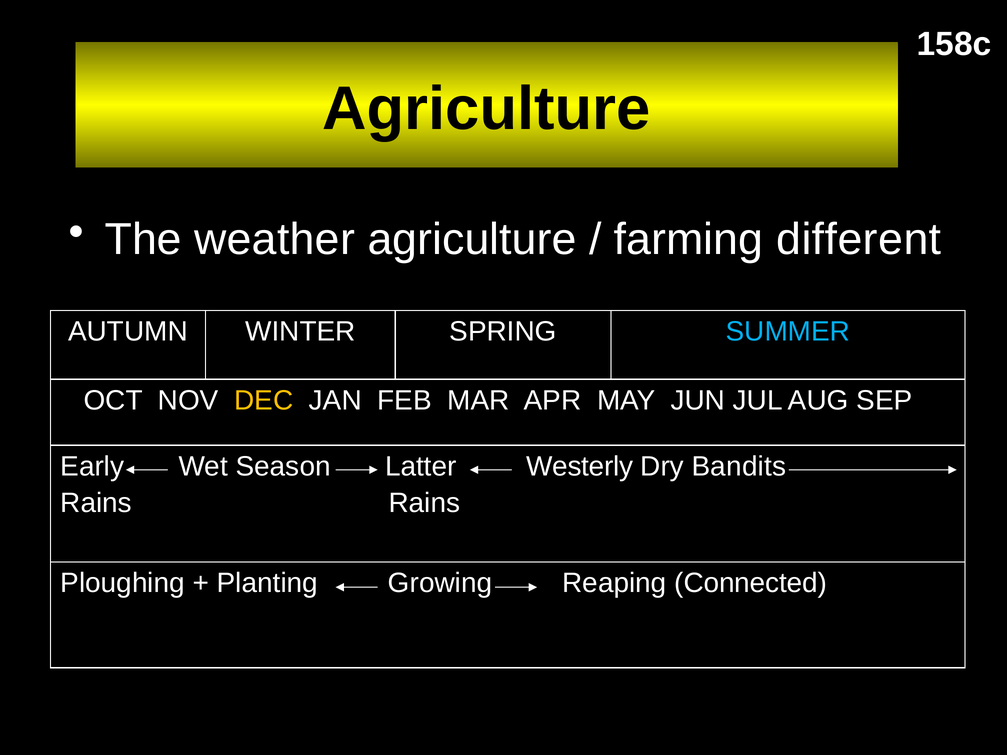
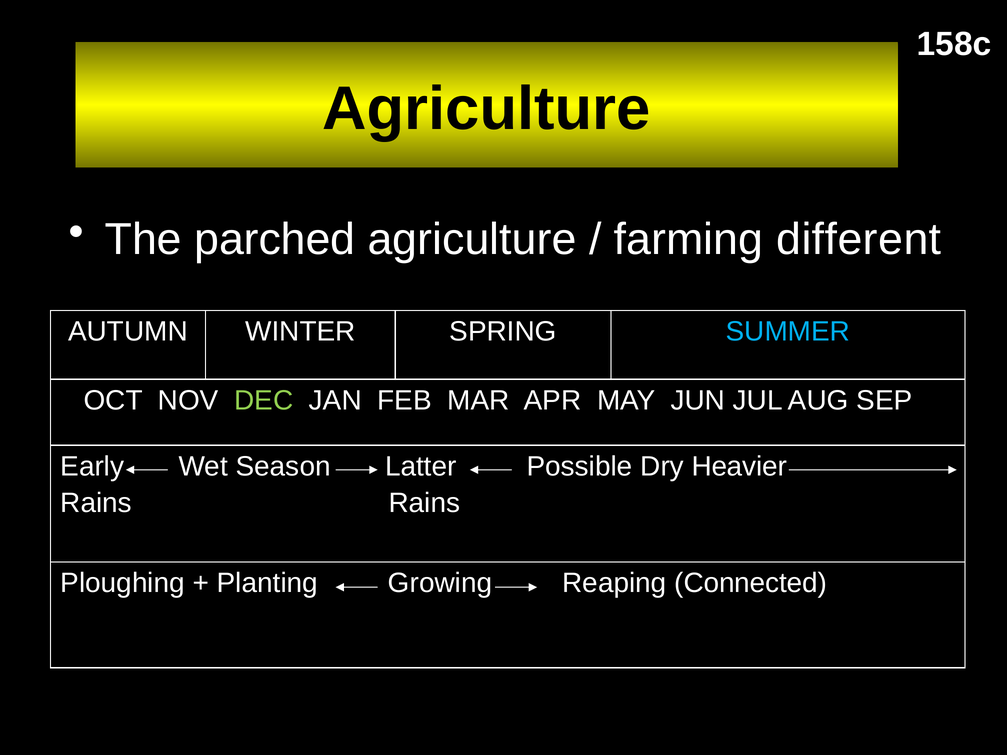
weather: weather -> parched
DEC colour: yellow -> light green
Westerly: Westerly -> Possible
Bandits: Bandits -> Heavier
